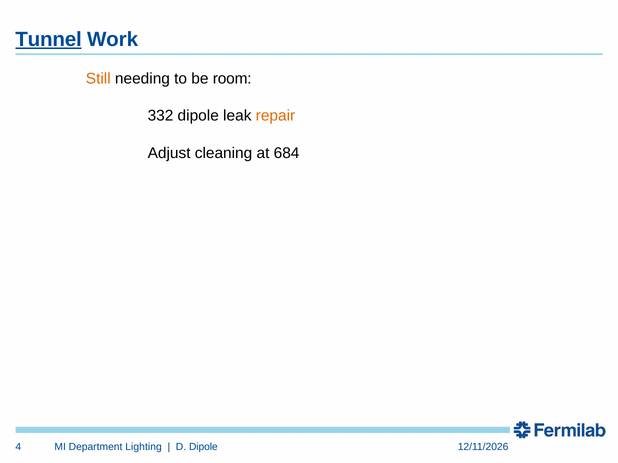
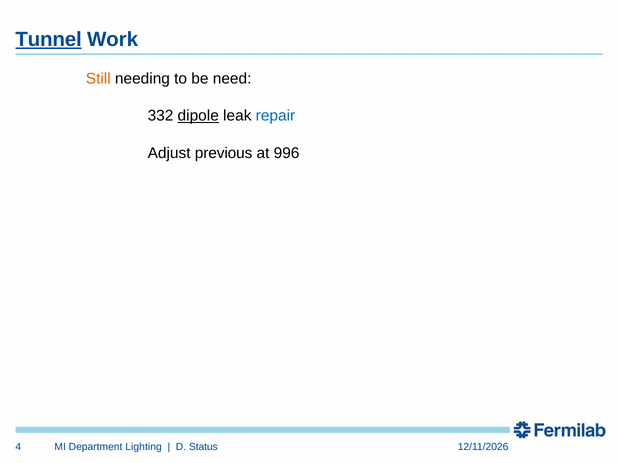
room: room -> need
dipole at (198, 116) underline: none -> present
repair colour: orange -> blue
cleaning: cleaning -> previous
684: 684 -> 996
D Dipole: Dipole -> Status
